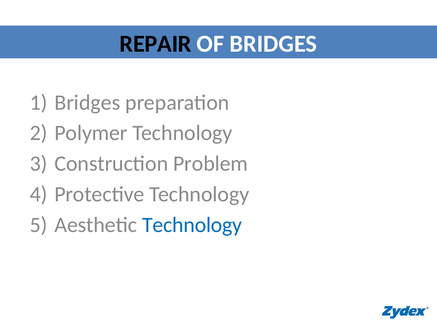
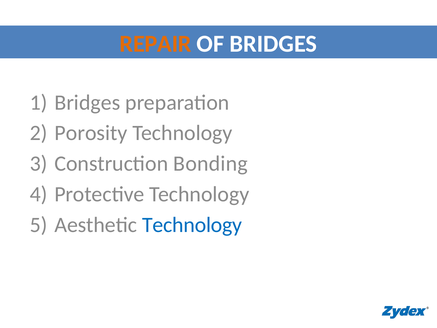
REPAIR colour: black -> orange
Polymer: Polymer -> Porosity
Problem: Problem -> Bonding
